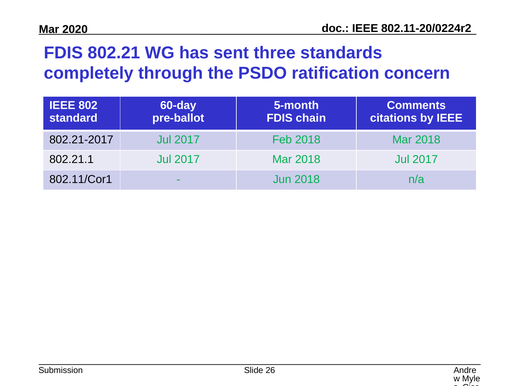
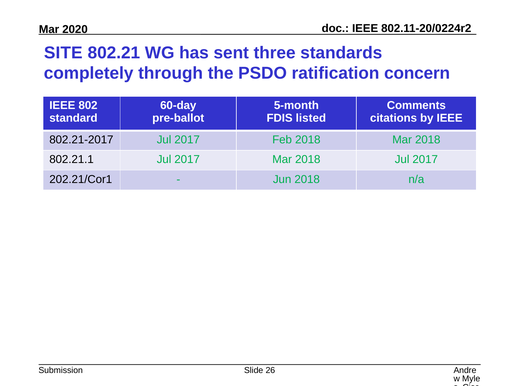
FDIS at (63, 53): FDIS -> SITE
chain: chain -> listed
802.11/Cor1: 802.11/Cor1 -> 202.21/Cor1
